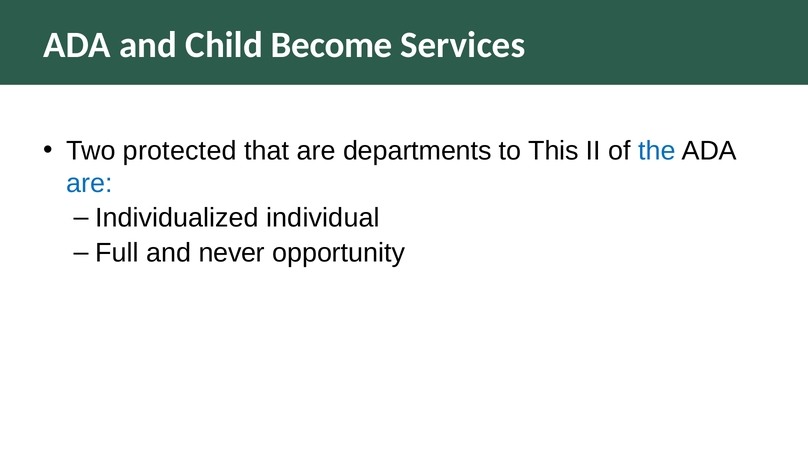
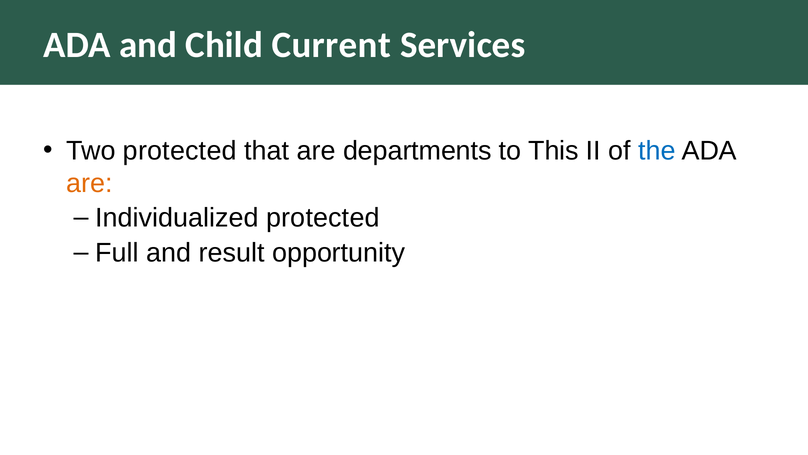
Become: Become -> Current
are at (89, 183) colour: blue -> orange
Individualized individual: individual -> protected
never: never -> result
